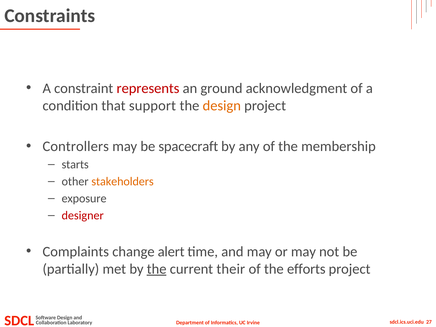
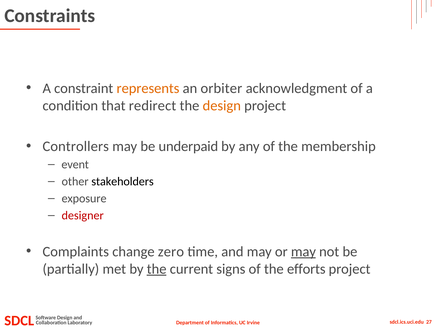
represents colour: red -> orange
ground: ground -> orbiter
support: support -> redirect
spacecraft: spacecraft -> underpaid
starts: starts -> event
stakeholders colour: orange -> black
alert: alert -> zero
may at (303, 252) underline: none -> present
their: their -> signs
